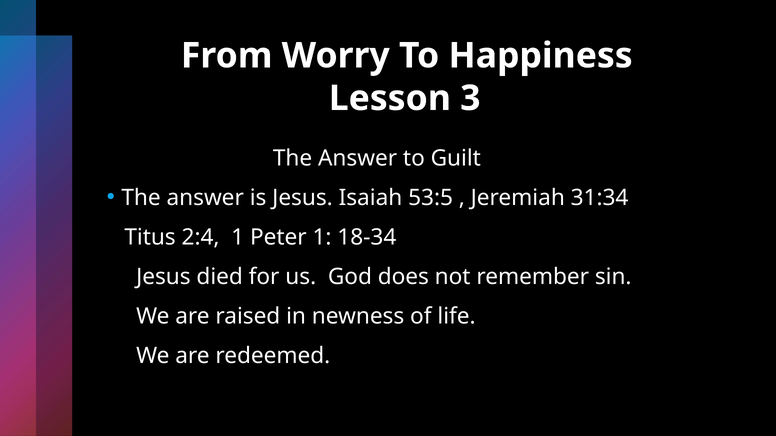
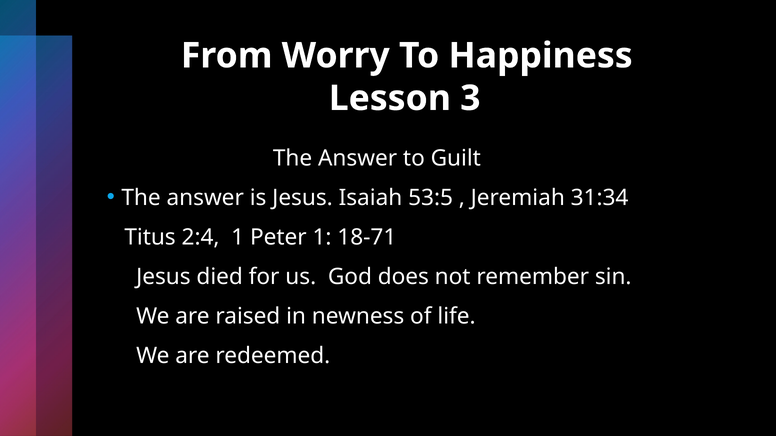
18-34: 18-34 -> 18-71
